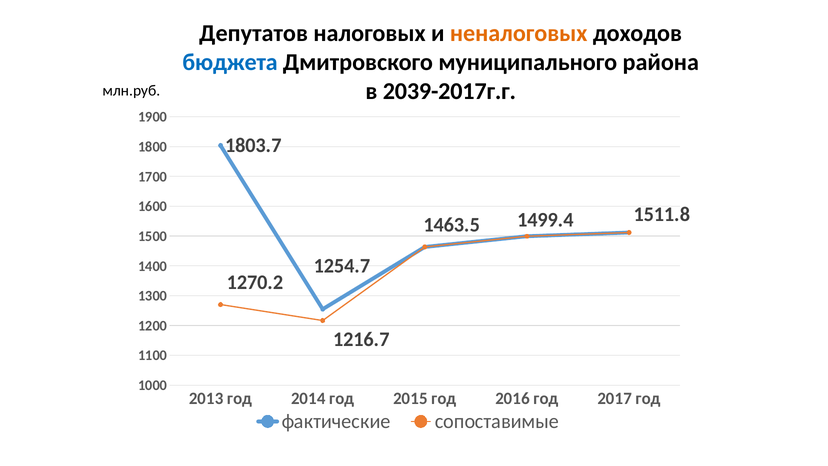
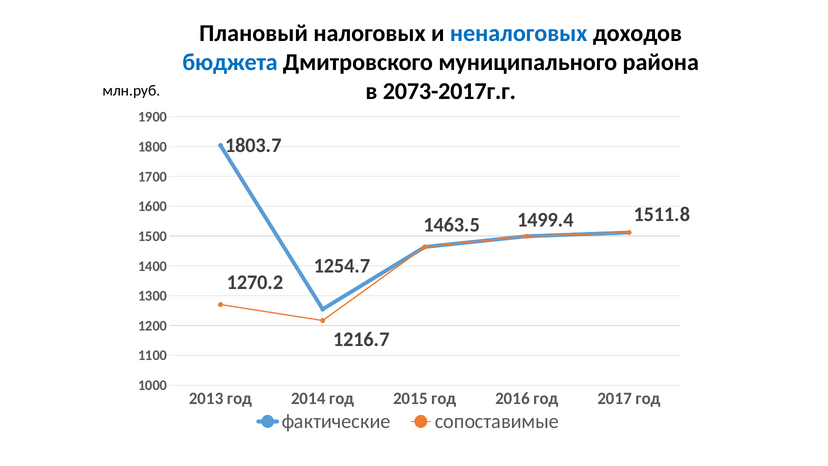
Депутатов: Депутатов -> Плановый
неналоговых colour: orange -> blue
2039-2017г.г: 2039-2017г.г -> 2073-2017г.г
